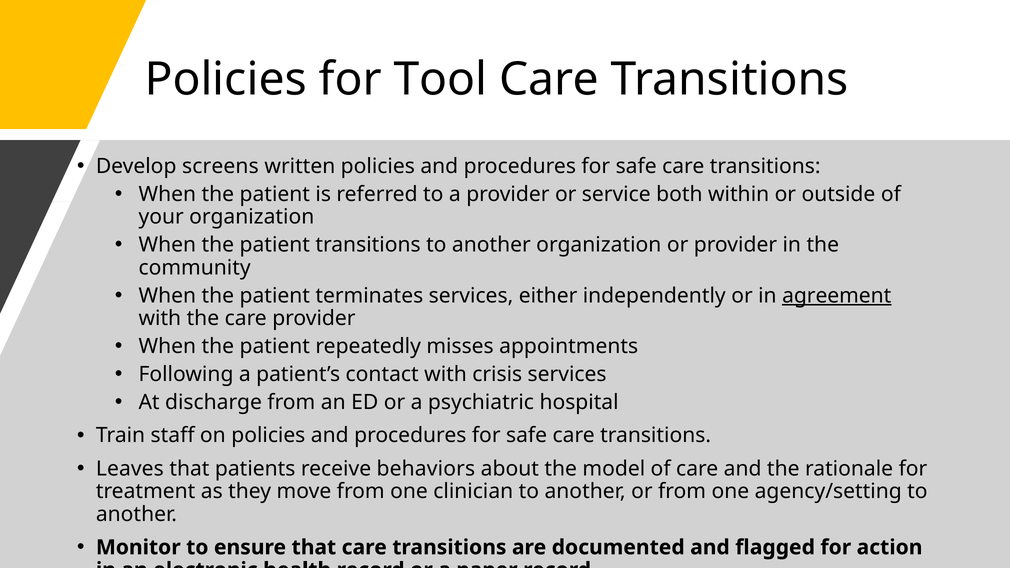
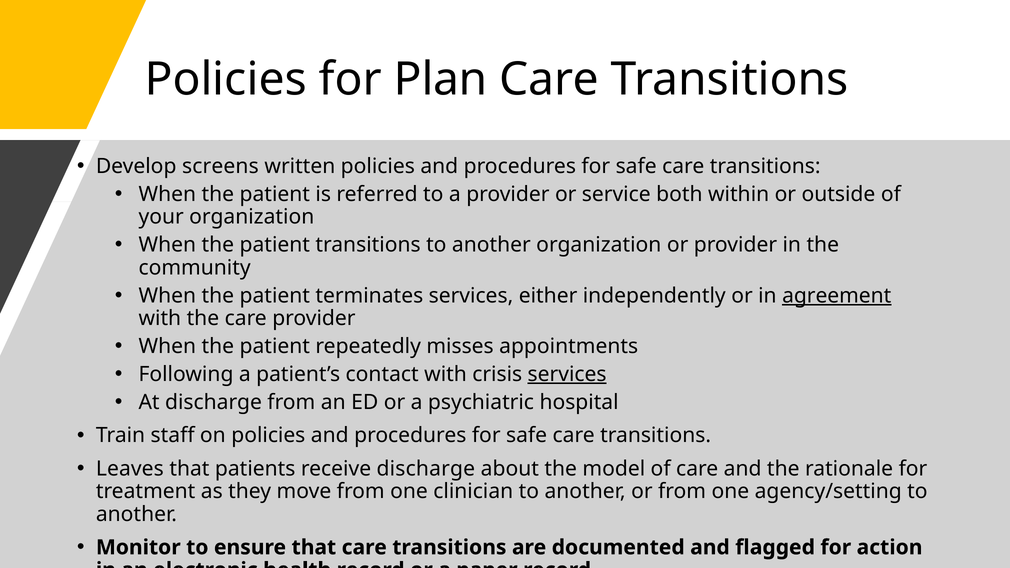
Tool: Tool -> Plan
services at (567, 374) underline: none -> present
receive behaviors: behaviors -> discharge
